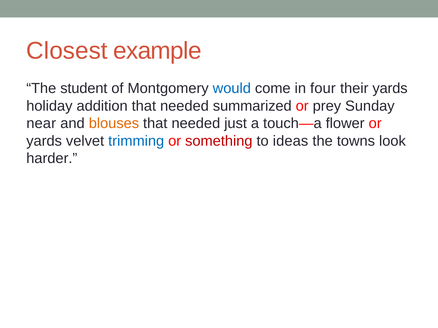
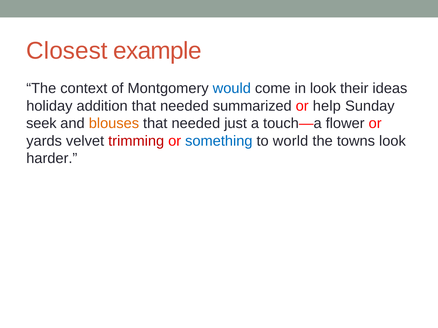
student: student -> context
in four: four -> look
their yards: yards -> ideas
prey: prey -> help
near: near -> seek
trimming colour: blue -> red
something colour: red -> blue
ideas: ideas -> world
